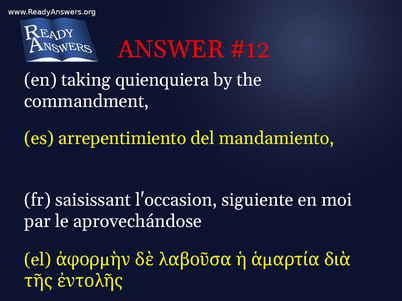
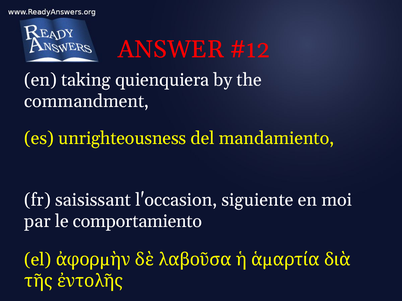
arrepentimiento: arrepentimiento -> unrighteousness
aprovechándose: aprovechándose -> comportamiento
